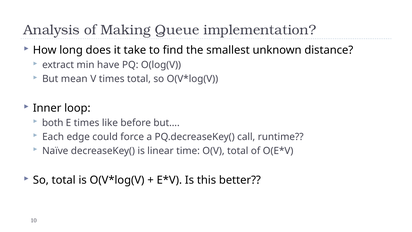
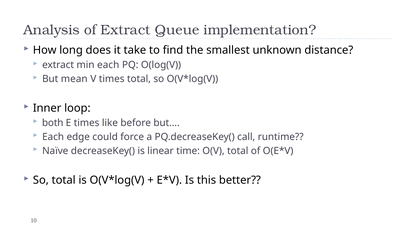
of Making: Making -> Extract
min have: have -> each
